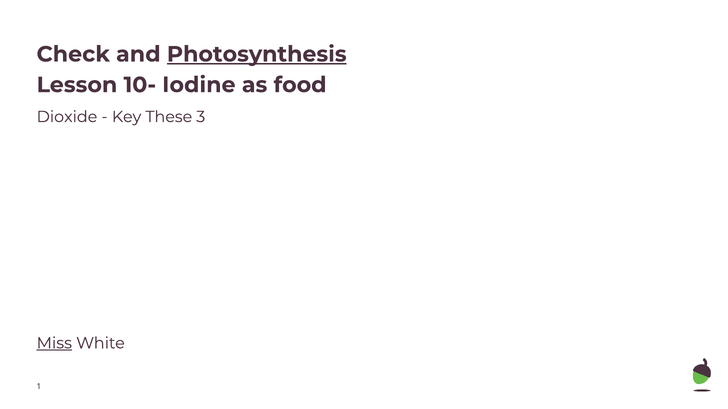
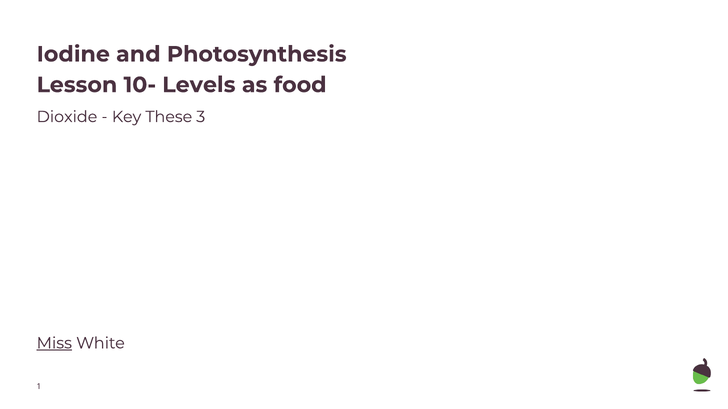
Check: Check -> Iodine
Photosynthesis underline: present -> none
Iodine: Iodine -> Levels
